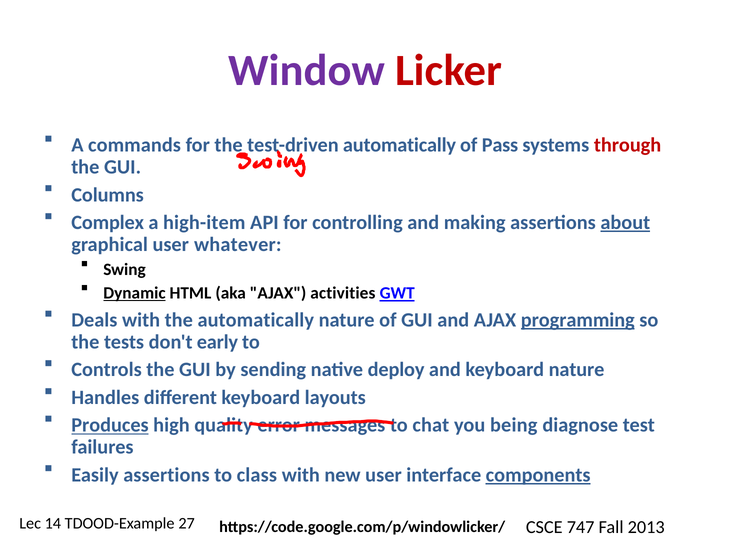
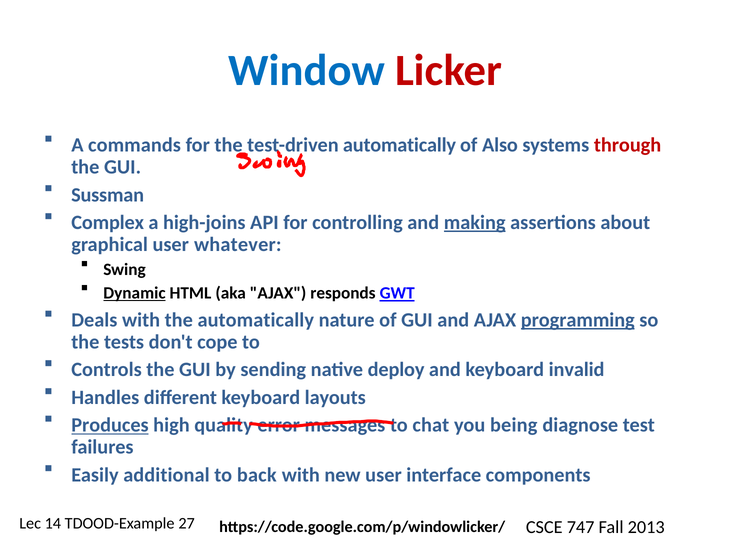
Window colour: purple -> blue
Pass: Pass -> Also
Columns: Columns -> Sussman
high-item: high-item -> high-joins
making underline: none -> present
about underline: present -> none
activities: activities -> responds
early: early -> cope
keyboard nature: nature -> invalid
Easily assertions: assertions -> additional
class: class -> back
components underline: present -> none
